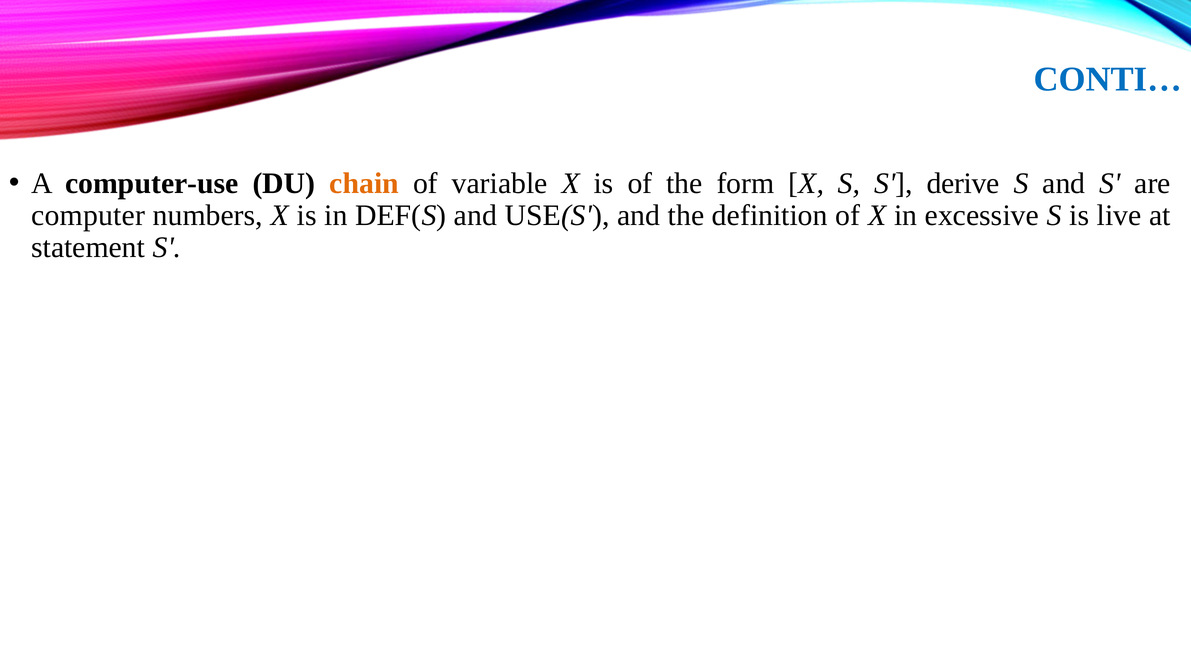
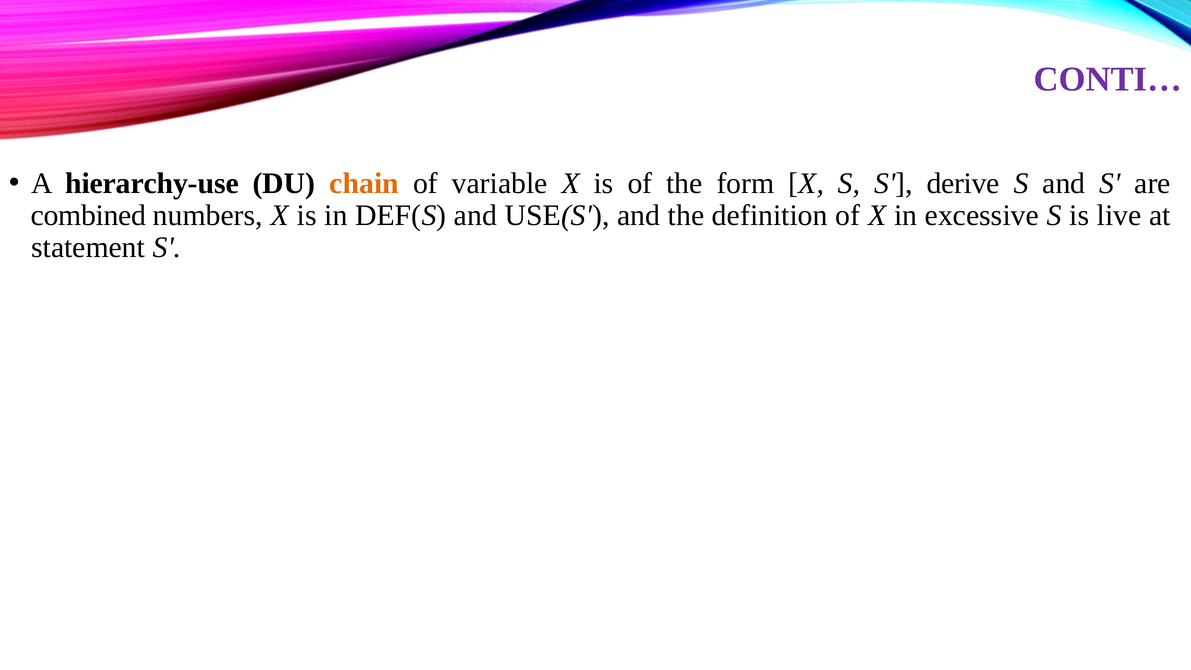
CONTI… colour: blue -> purple
computer-use: computer-use -> hierarchy-use
computer: computer -> combined
